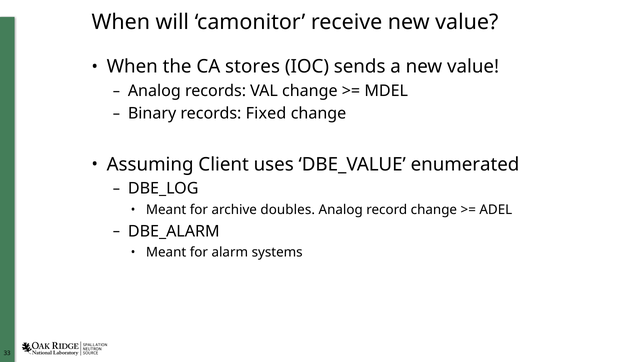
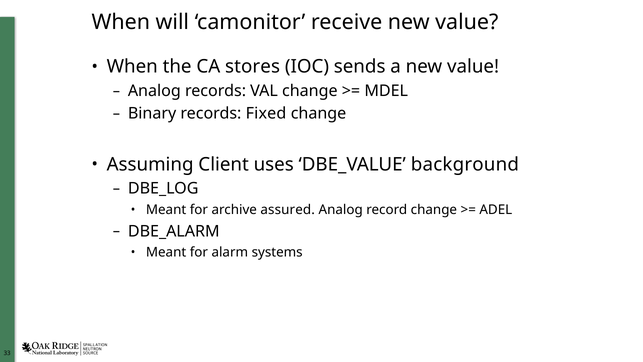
enumerated: enumerated -> background
doubles: doubles -> assured
